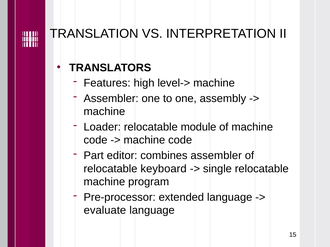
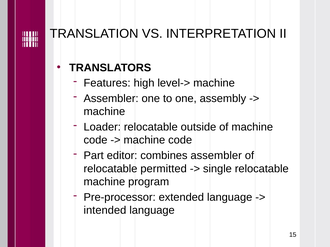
module: module -> outside
keyboard: keyboard -> permitted
evaluate: evaluate -> intended
